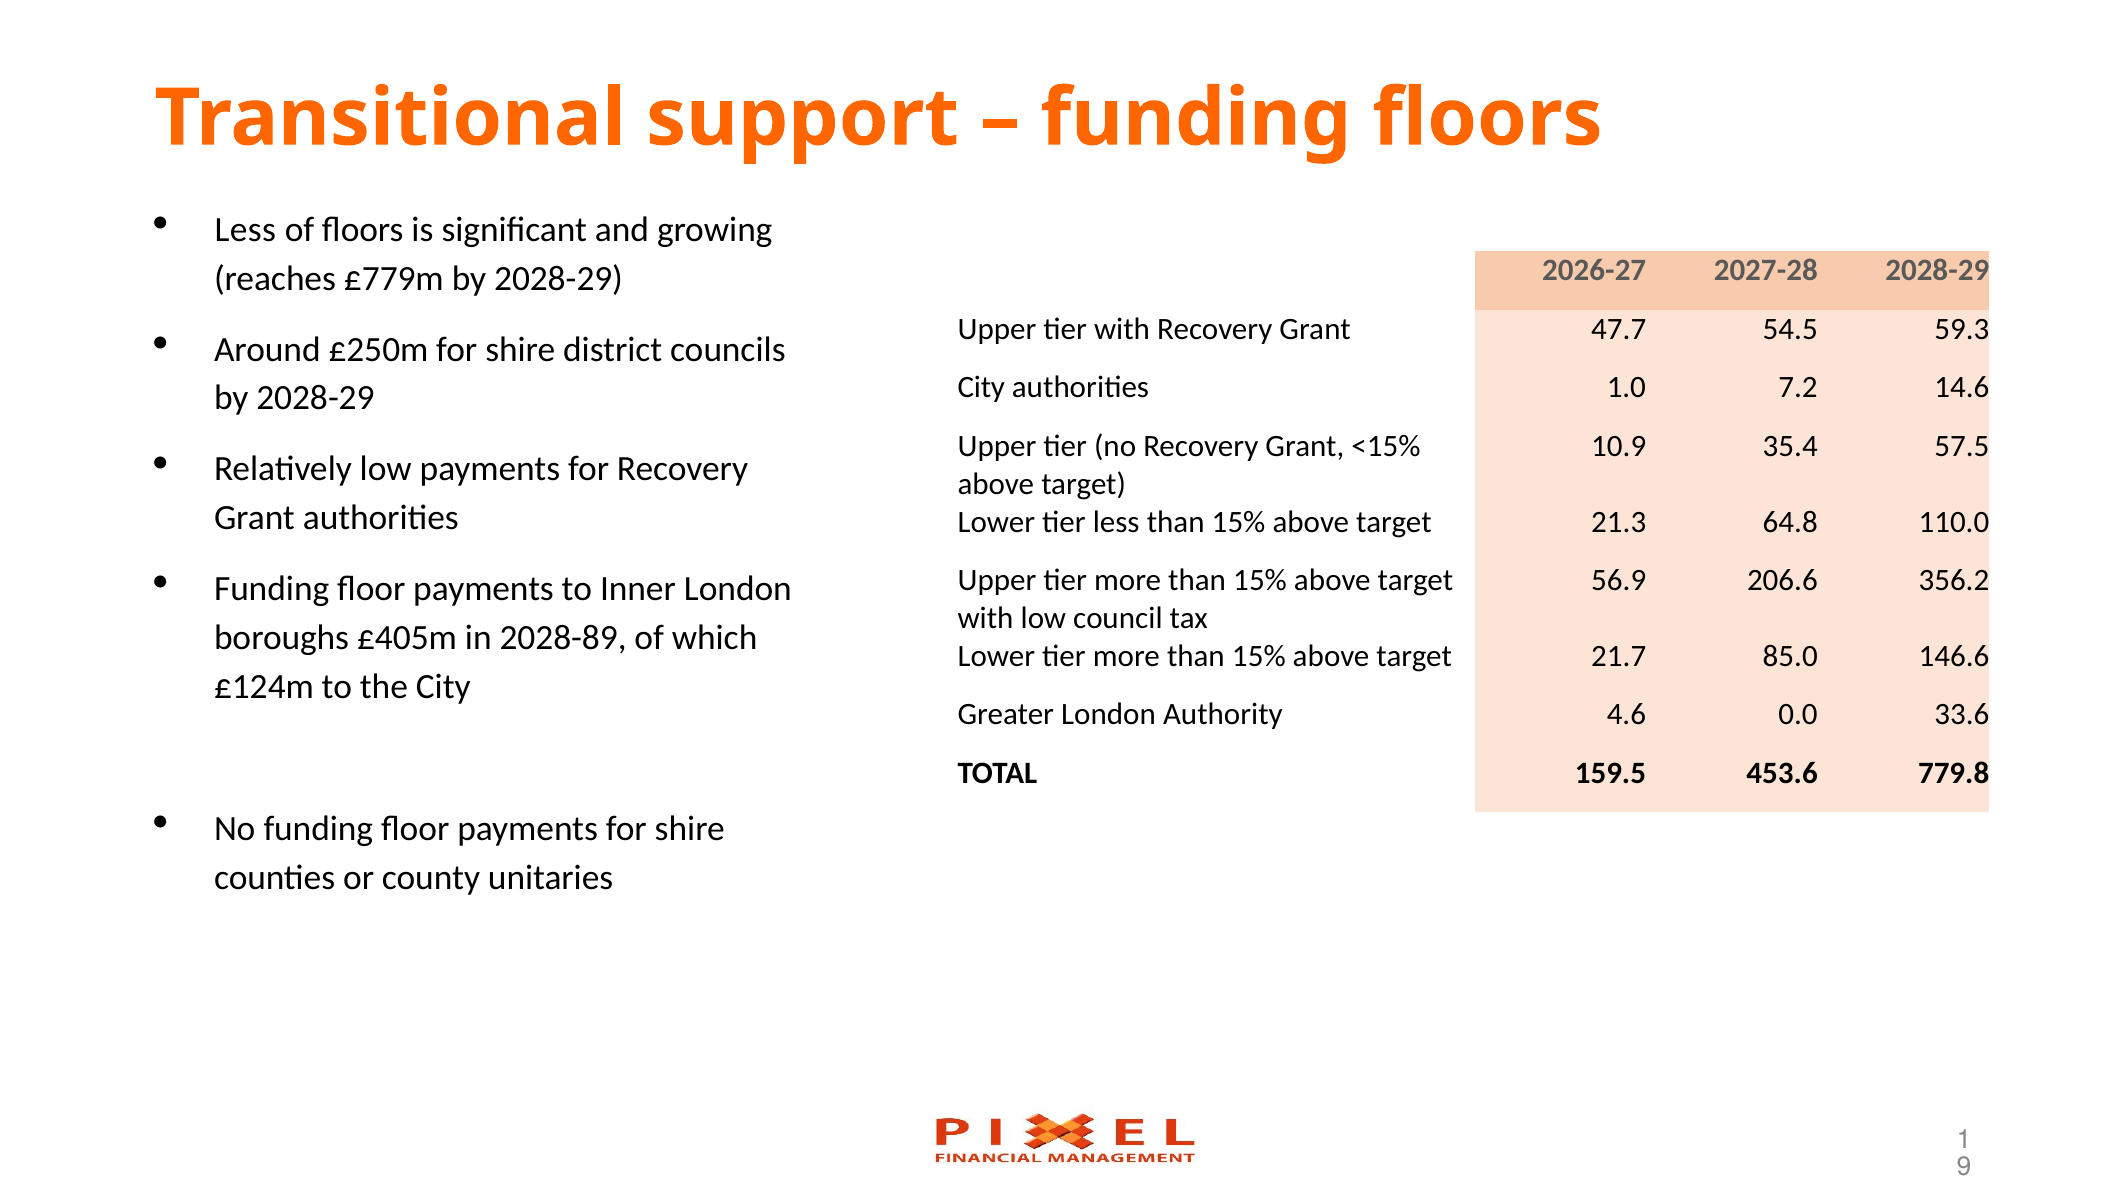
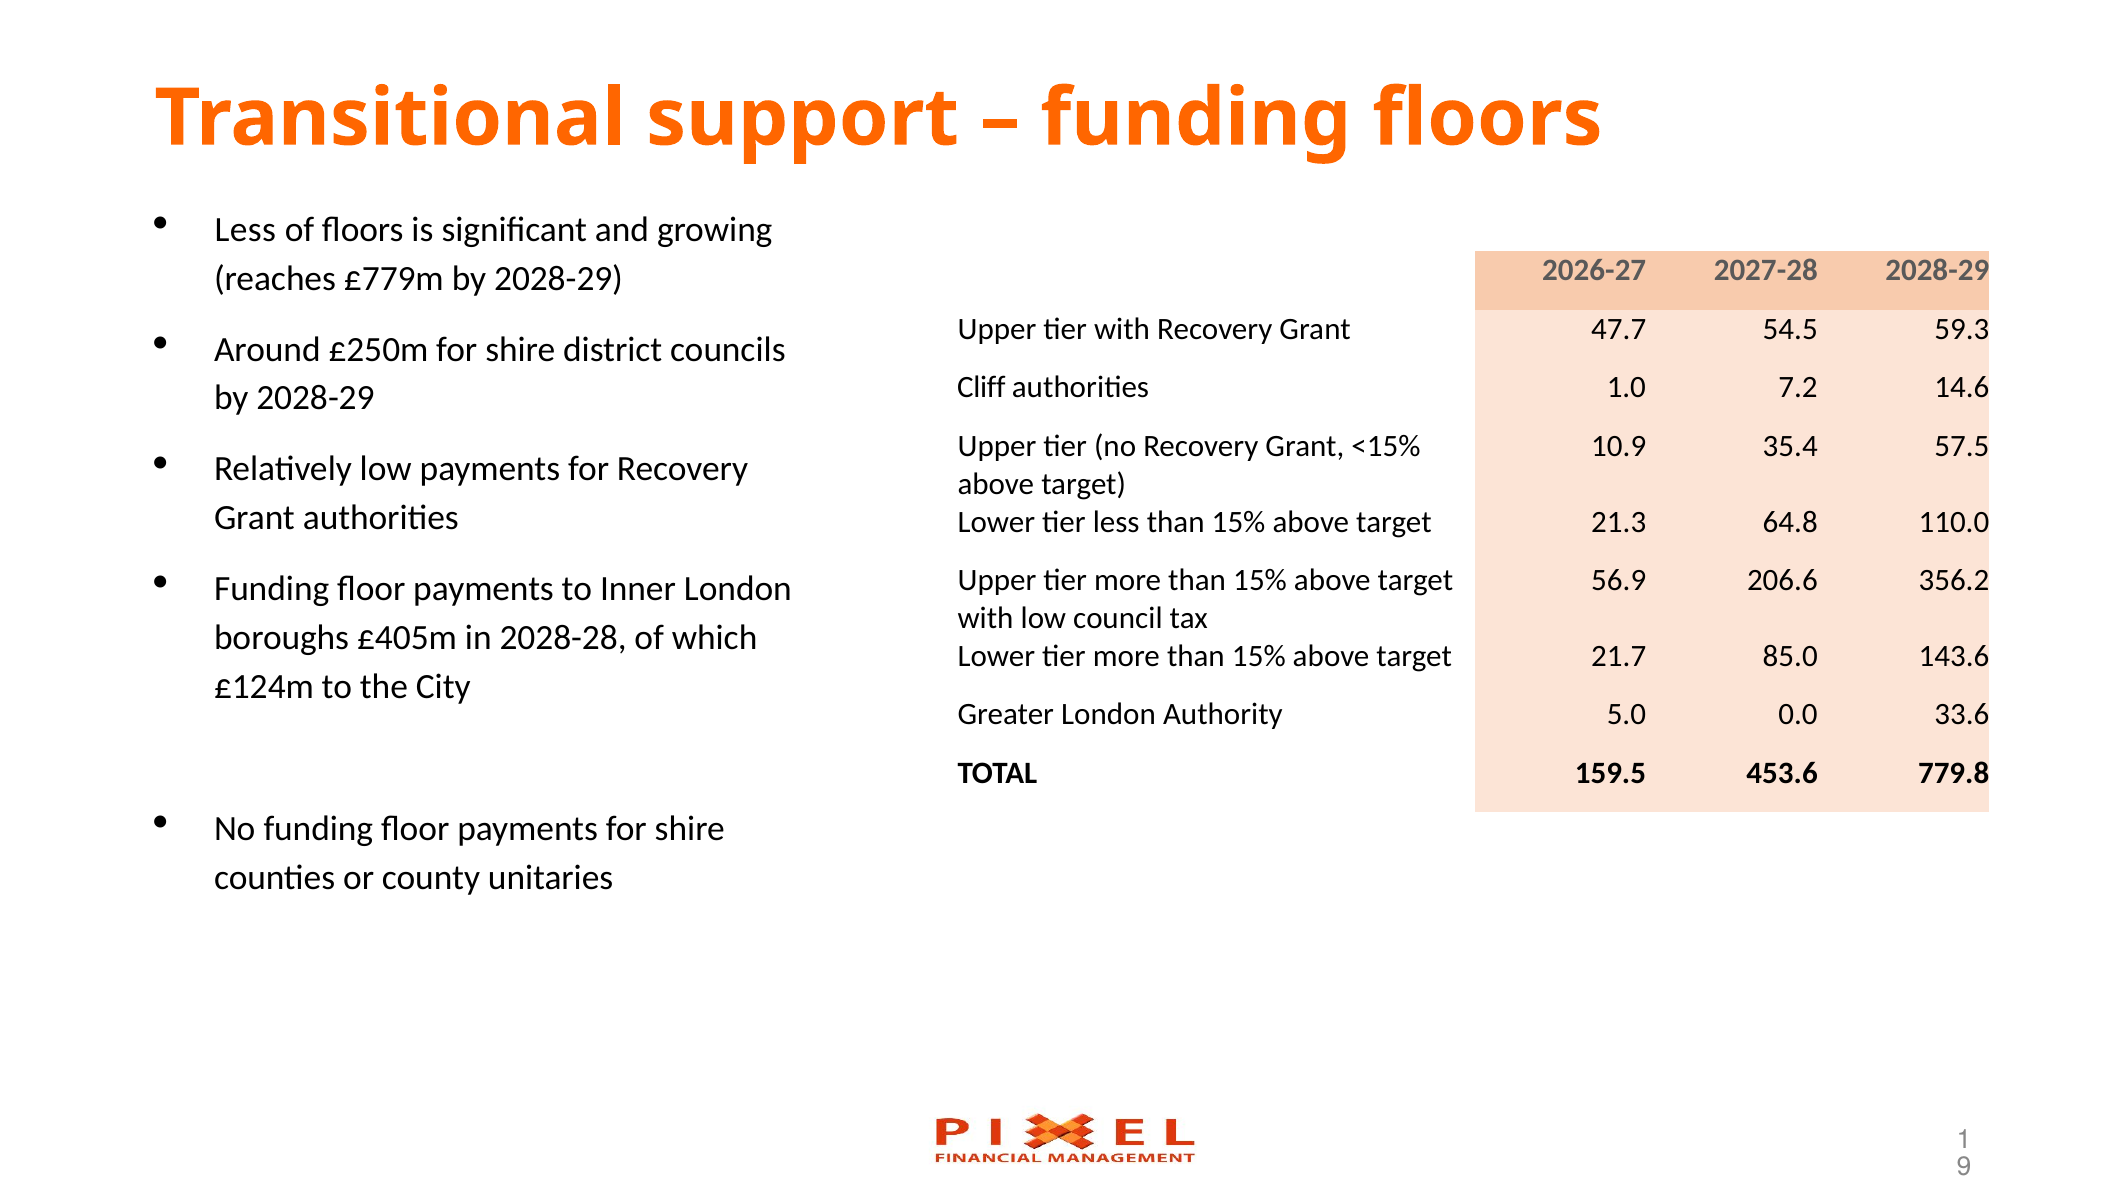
City at (981, 388): City -> Cliff
2028-89: 2028-89 -> 2028-28
146.6: 146.6 -> 143.6
4.6: 4.6 -> 5.0
